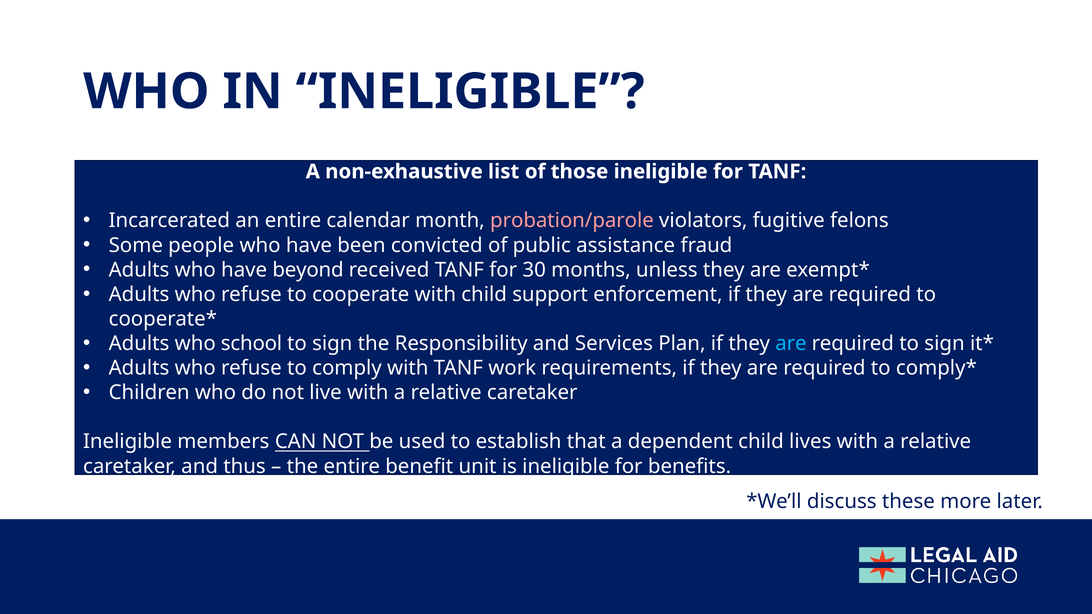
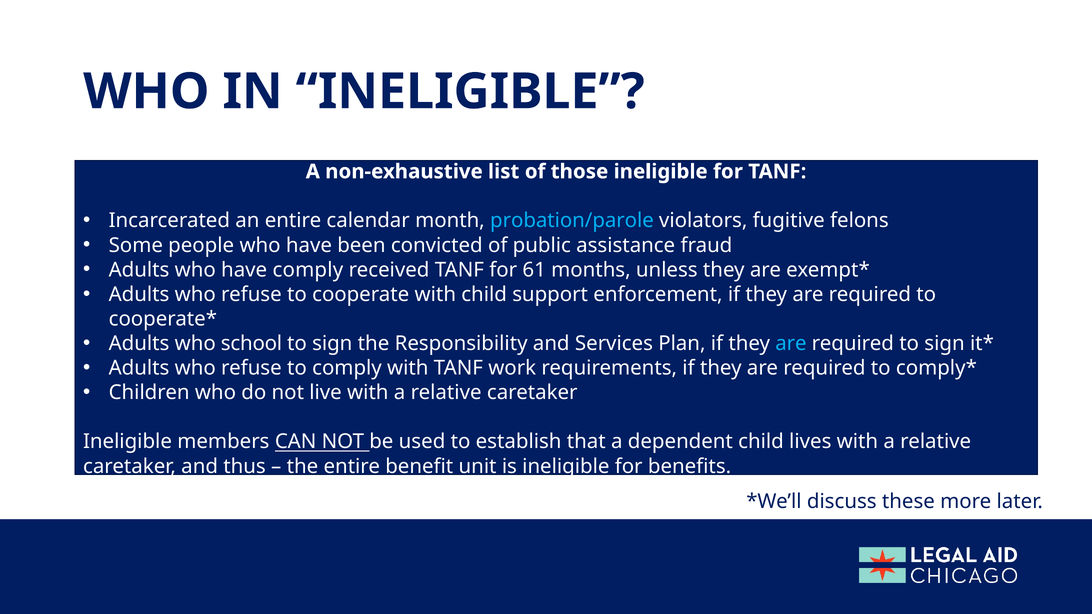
probation/parole colour: pink -> light blue
have beyond: beyond -> comply
30: 30 -> 61
